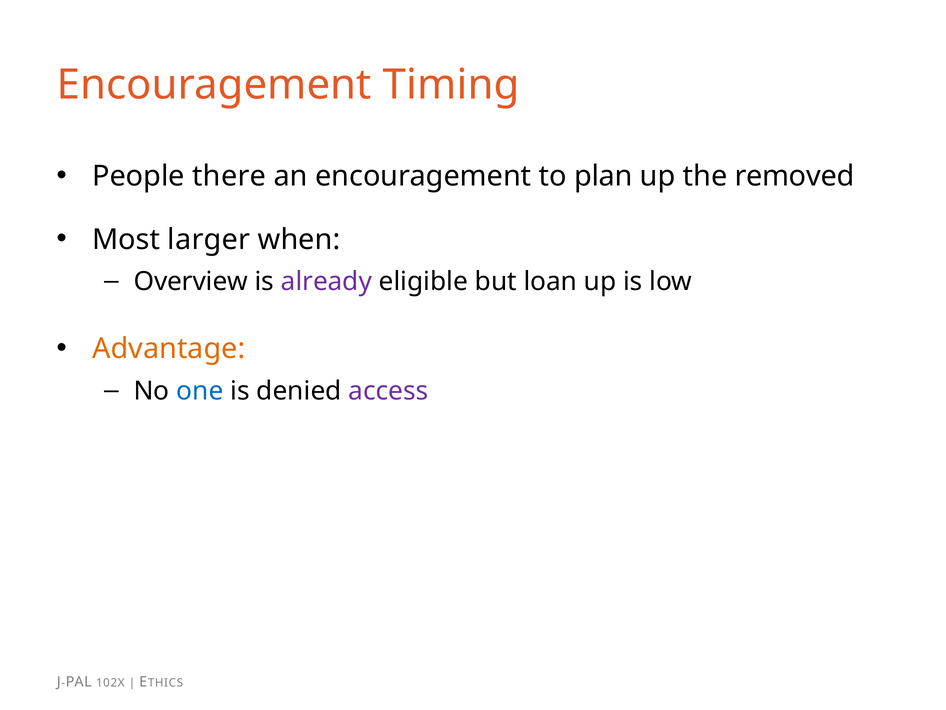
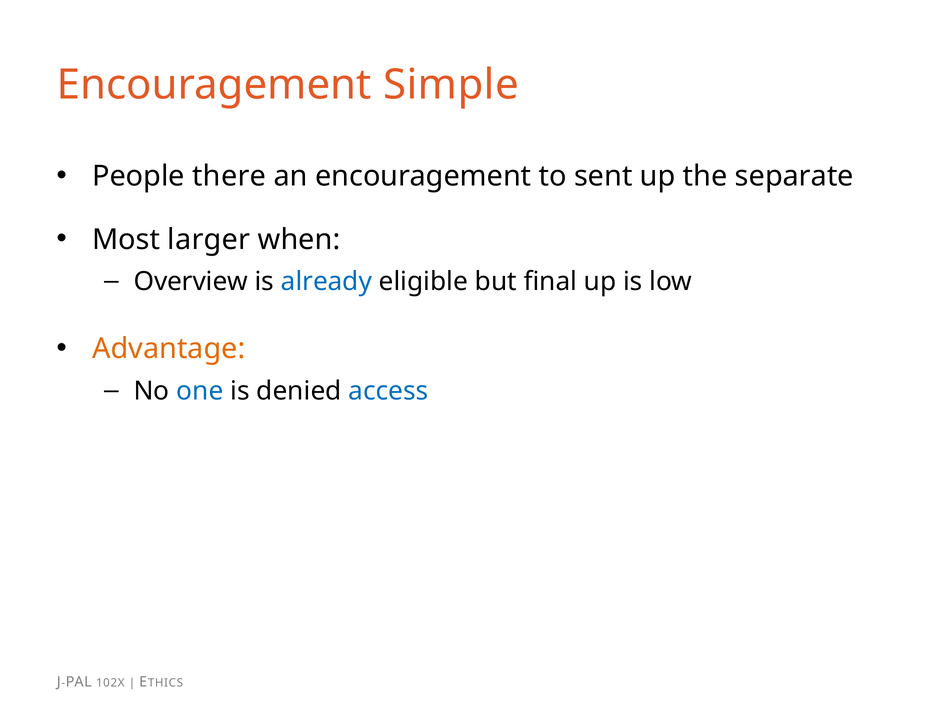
Timing: Timing -> Simple
plan: plan -> sent
removed: removed -> separate
already colour: purple -> blue
loan: loan -> final
access colour: purple -> blue
